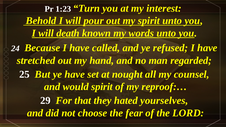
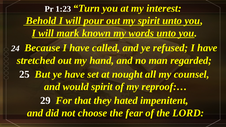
death: death -> mark
yourselves: yourselves -> impenitent
